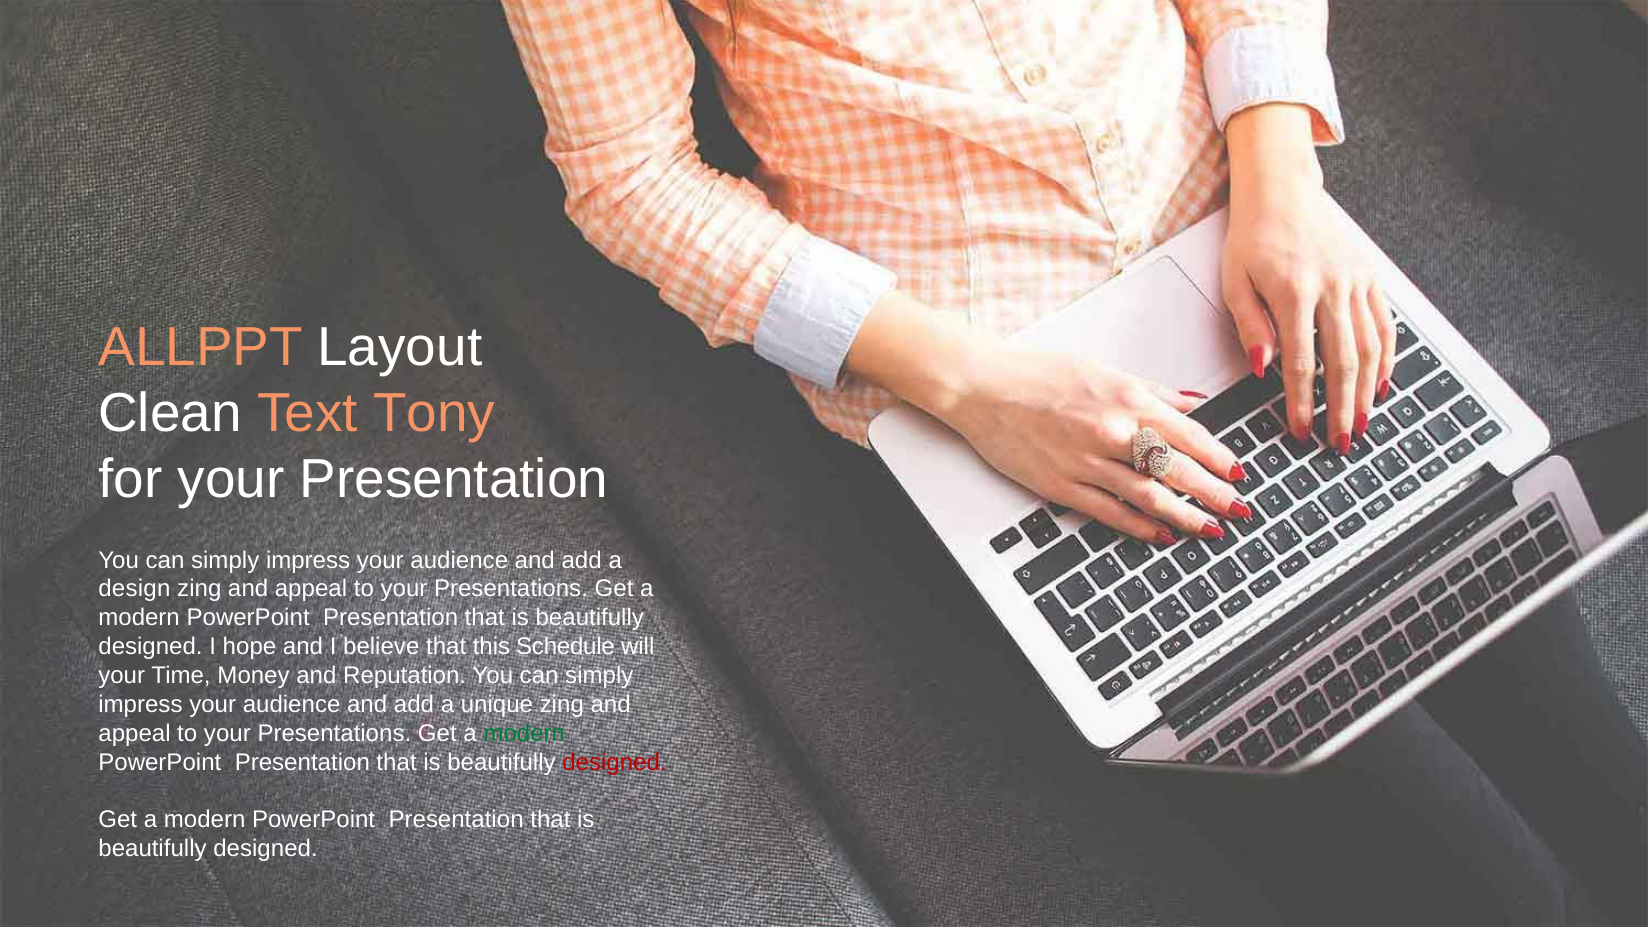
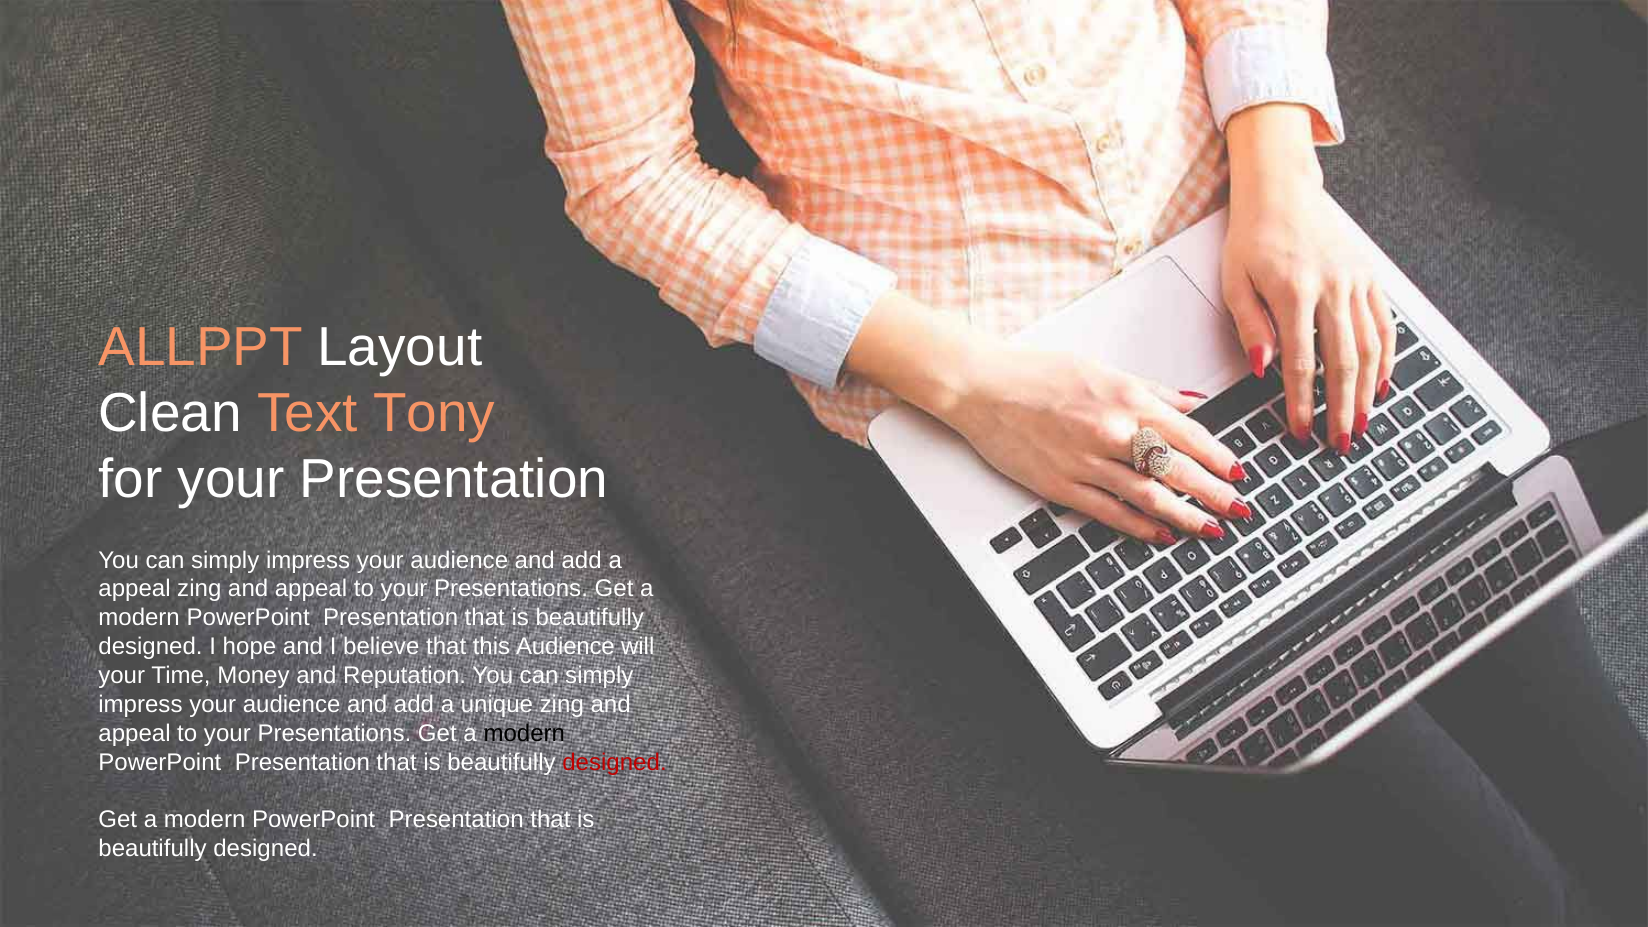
design at (134, 589): design -> appeal
this Schedule: Schedule -> Audience
modern at (524, 733) colour: green -> black
